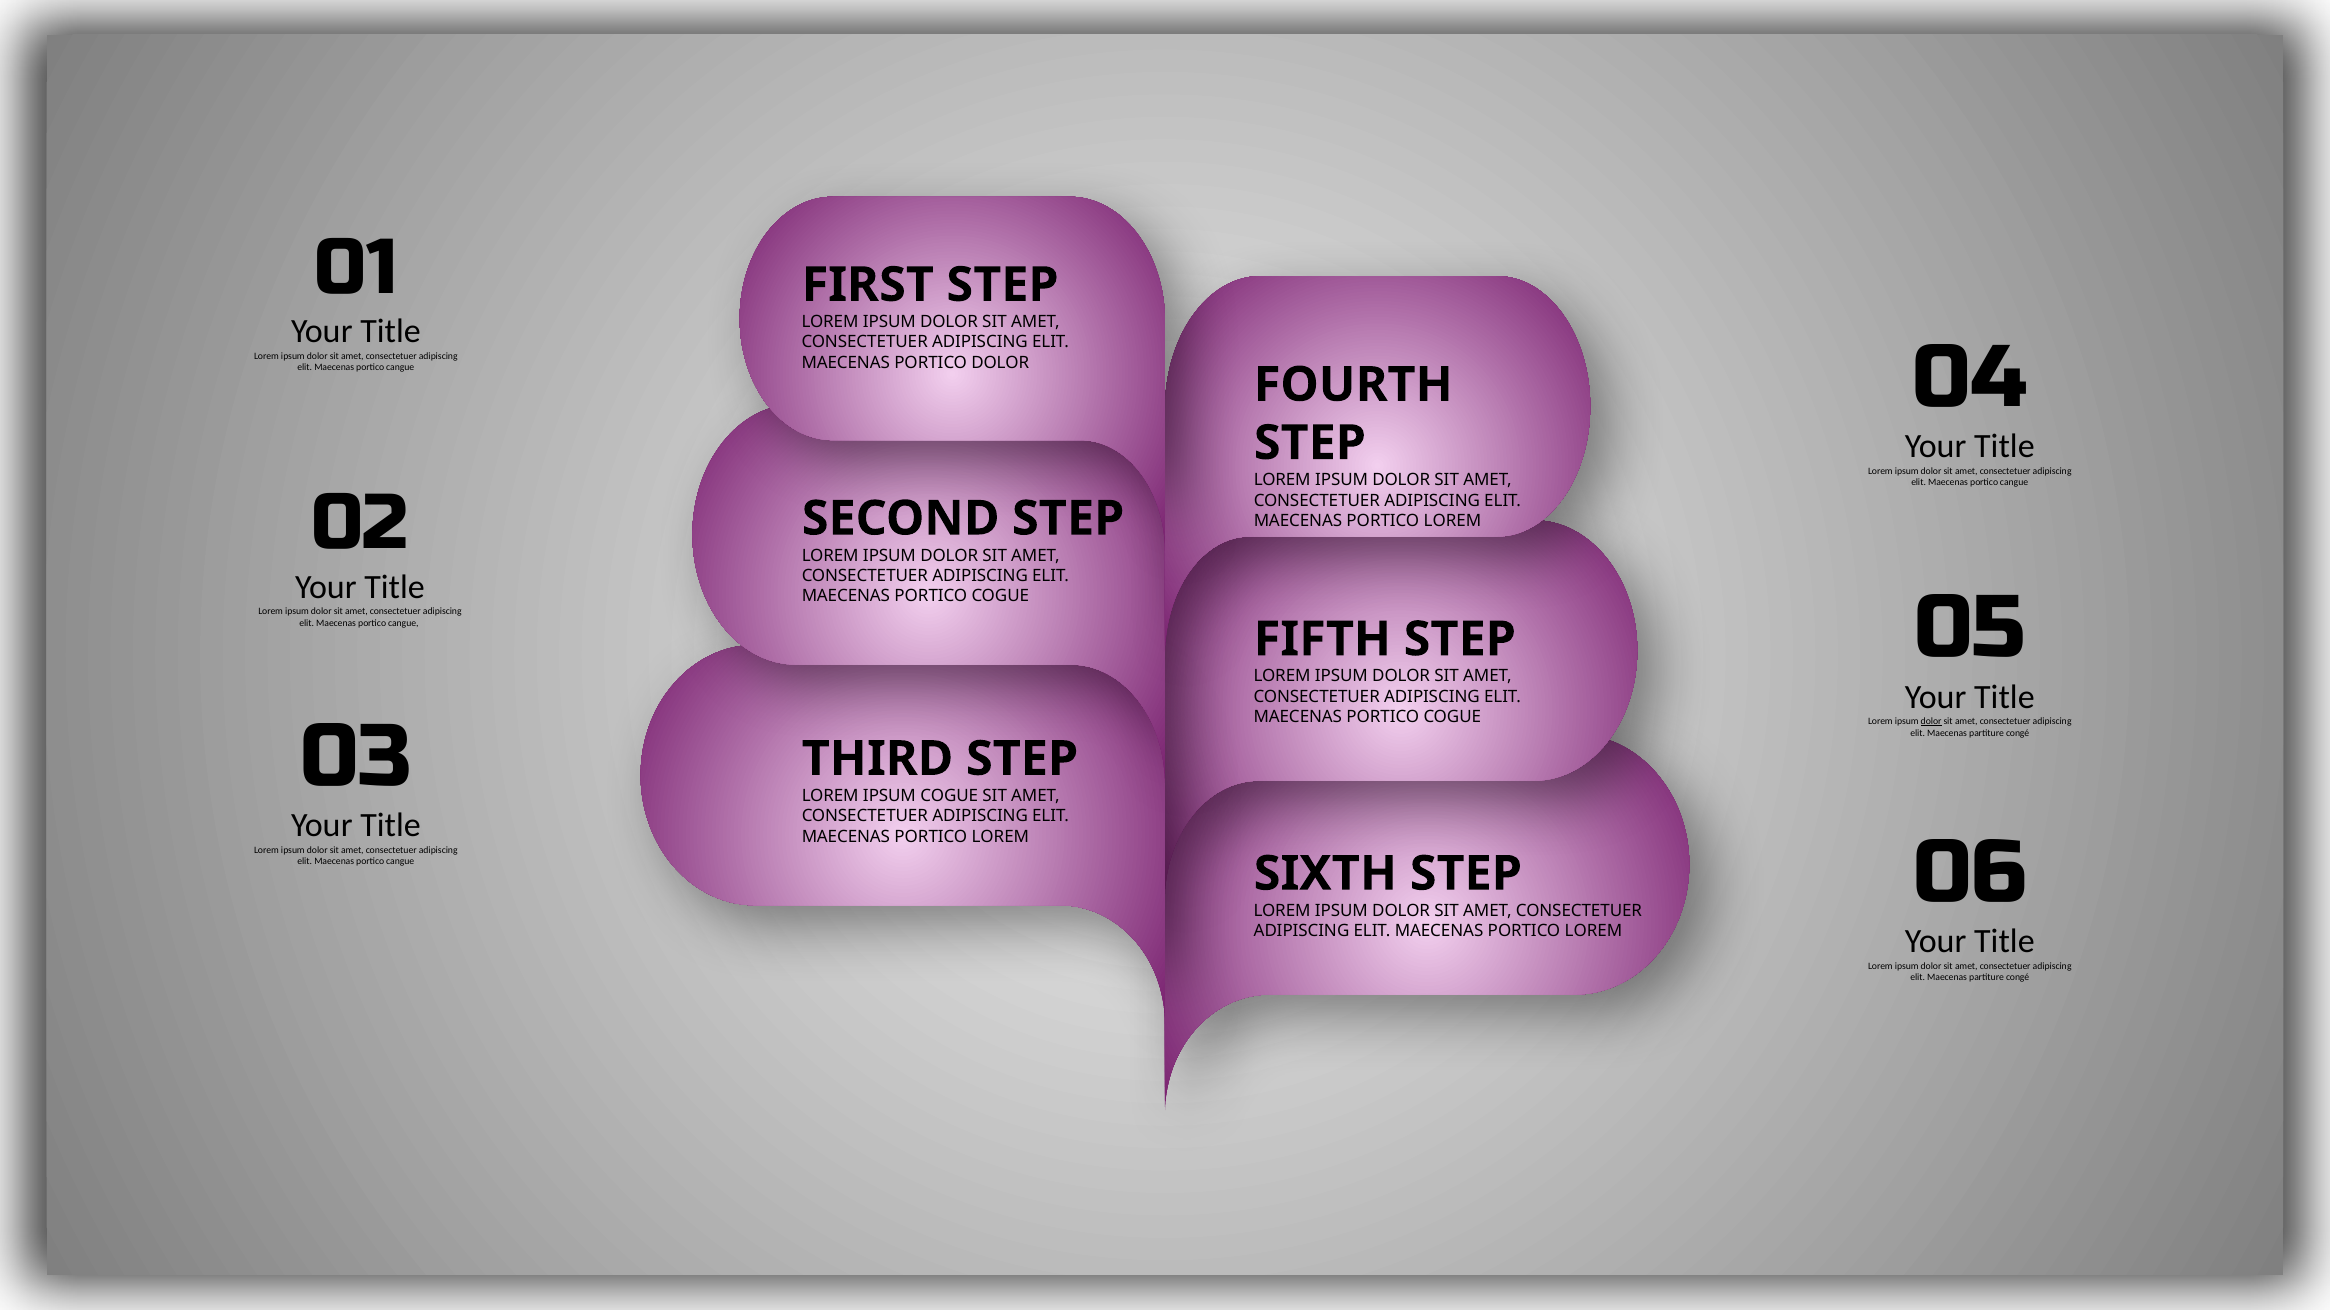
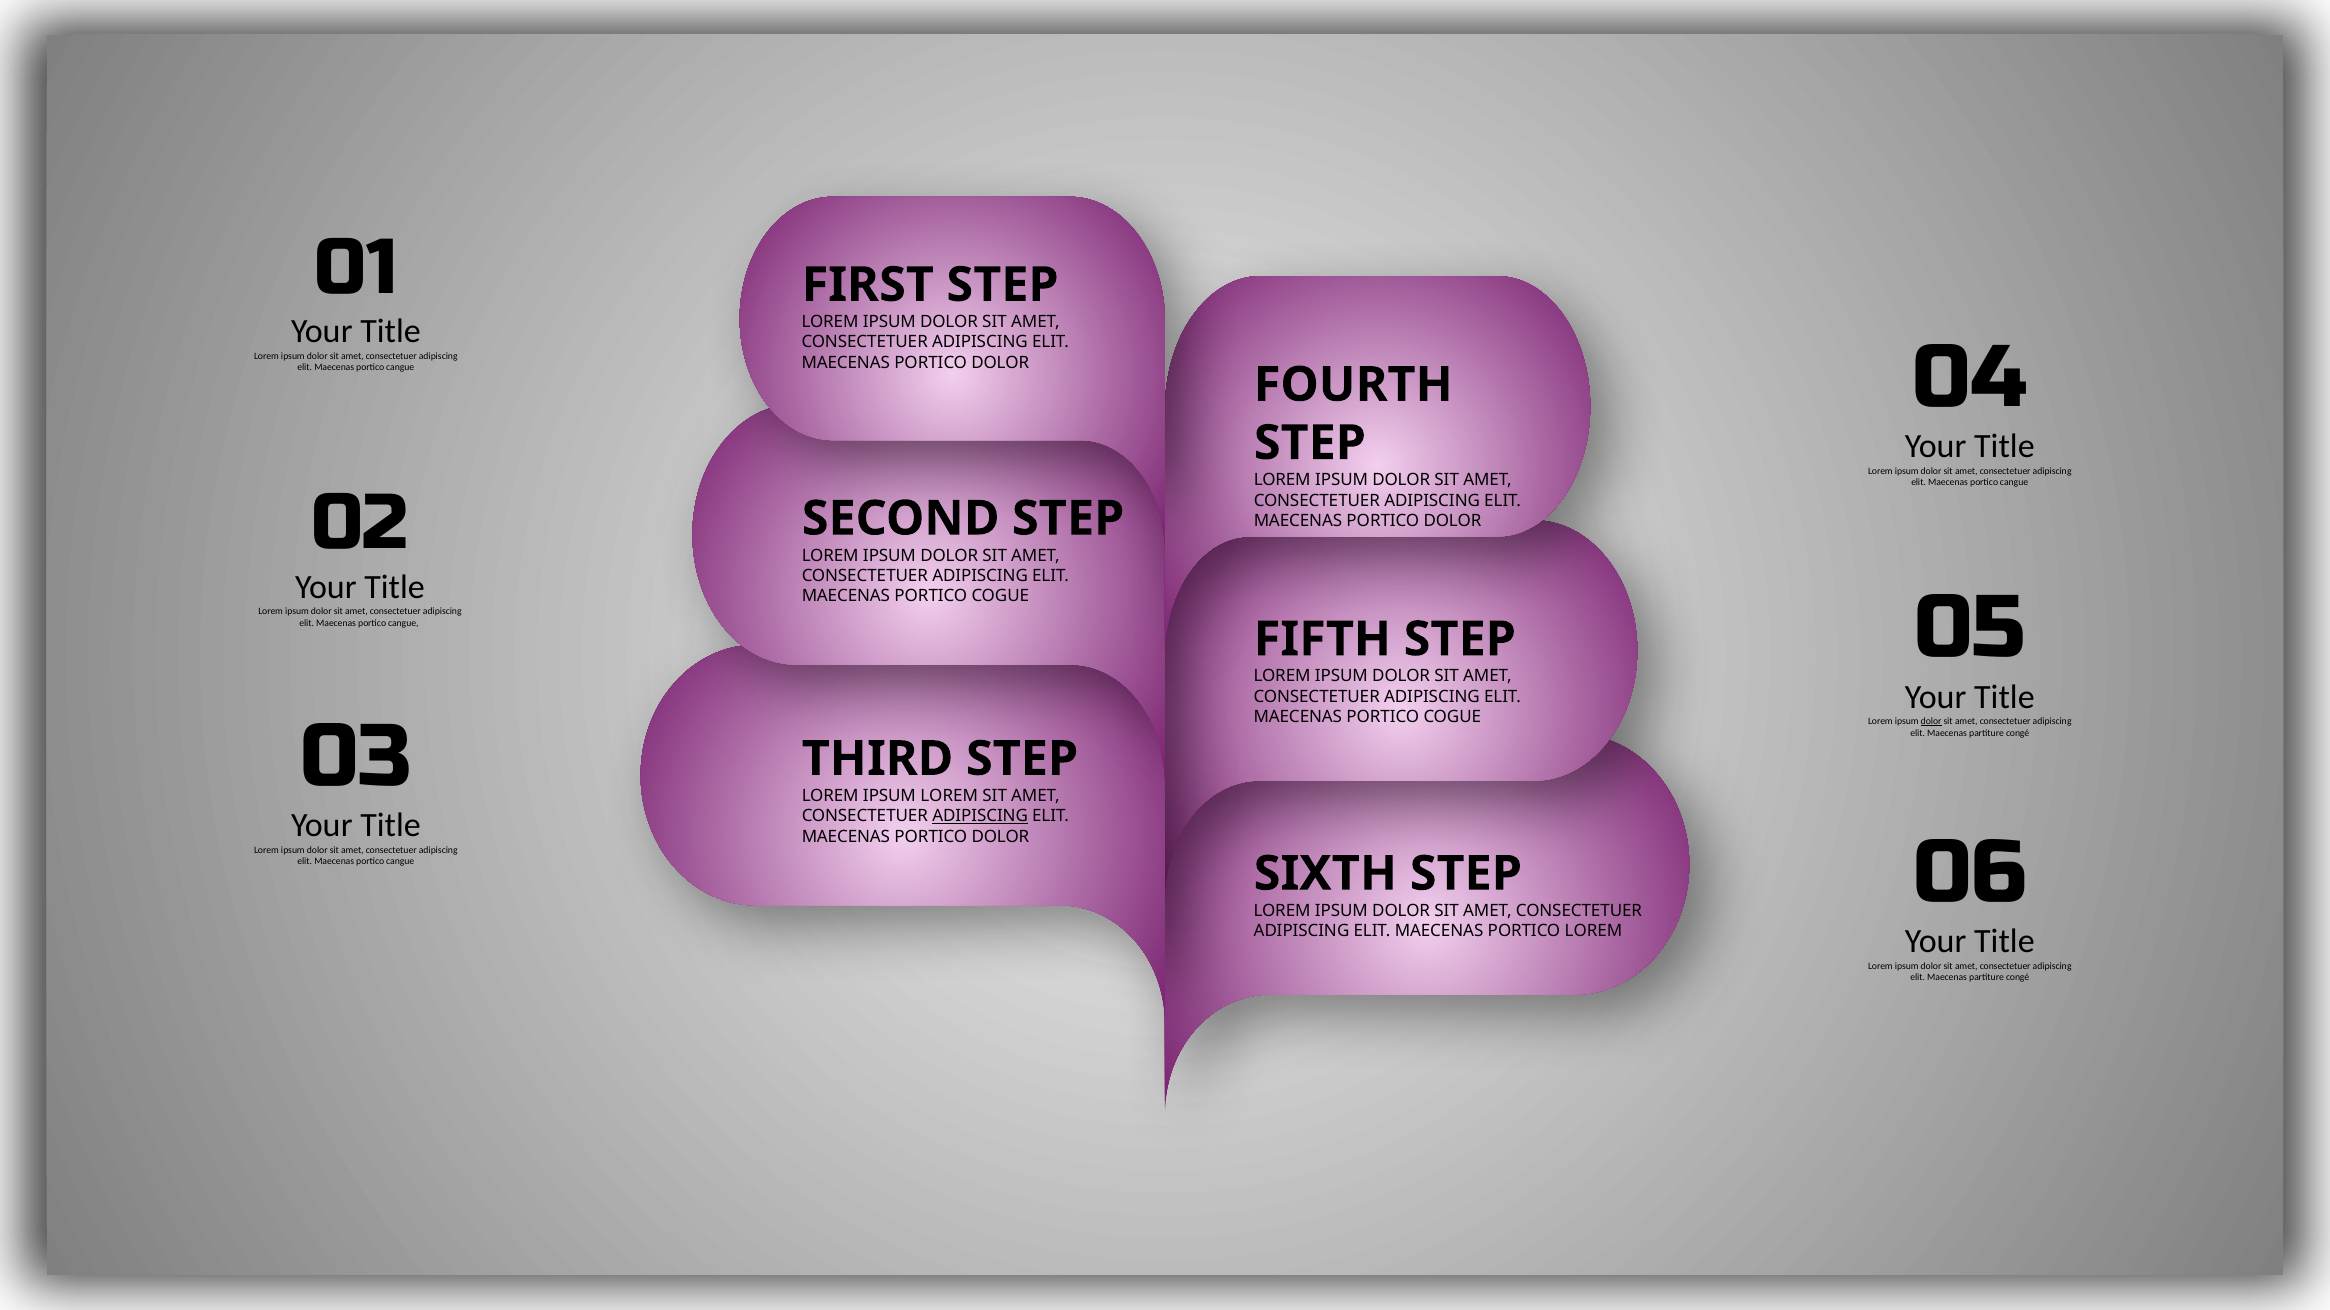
LOREM at (1452, 521): LOREM -> DOLOR
COGUE at (949, 796): COGUE -> LOREM
ADIPISCING at (980, 817) underline: none -> present
LOREM at (1000, 837): LOREM -> DOLOR
